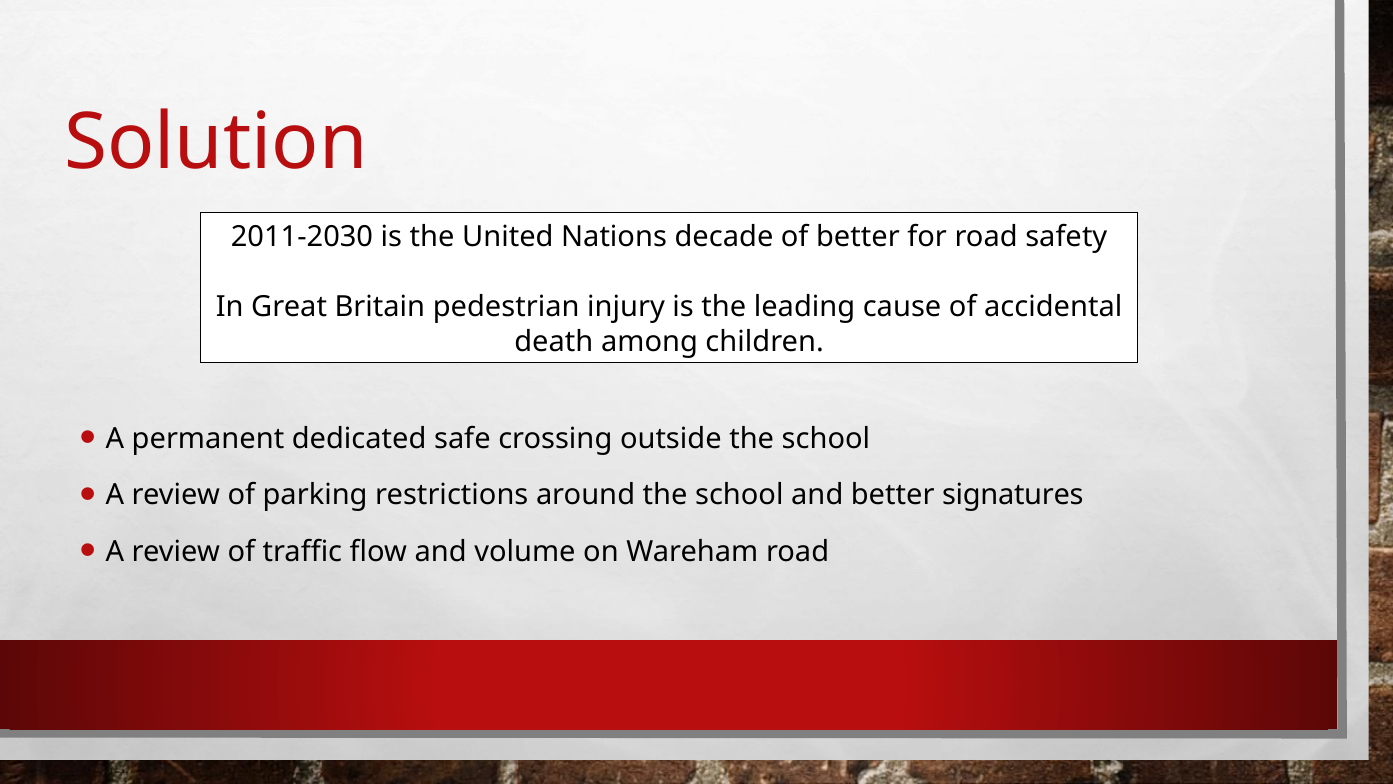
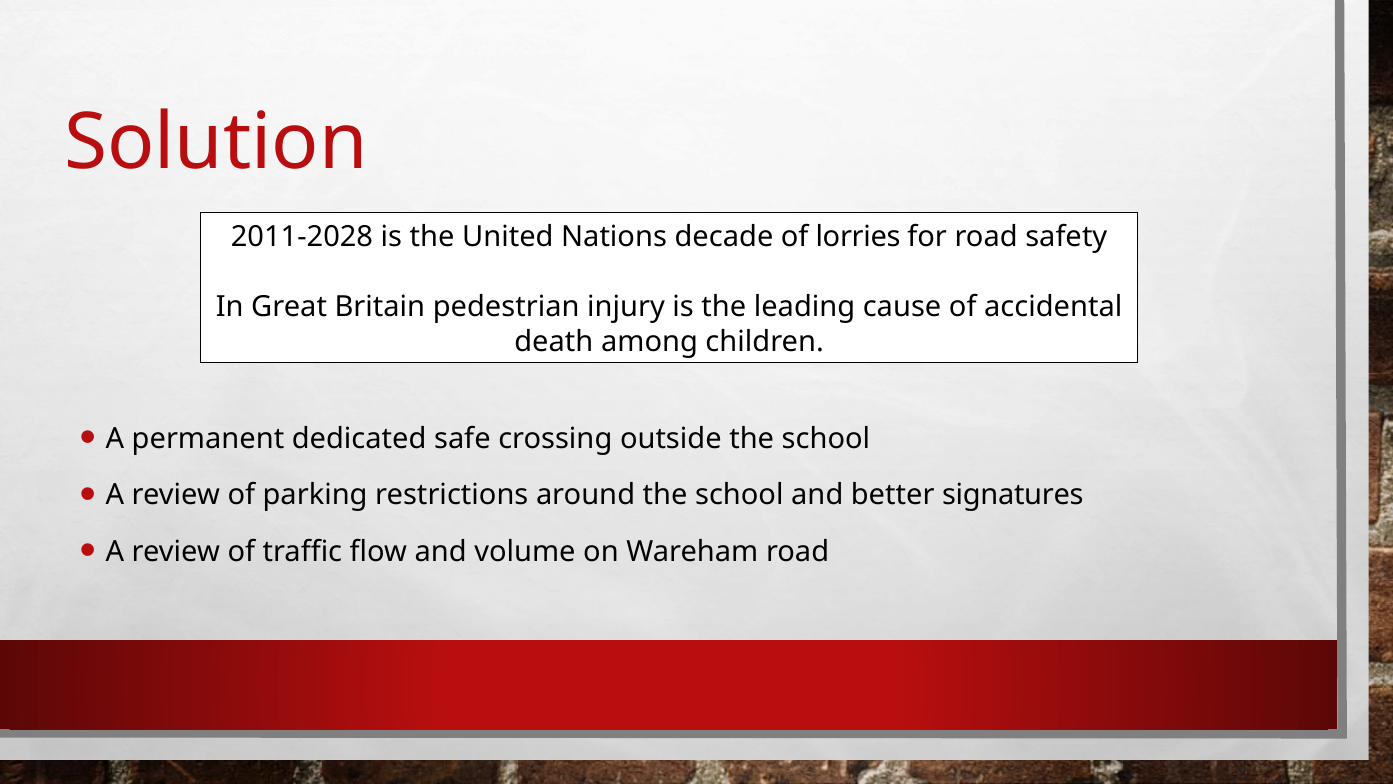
2011-2030: 2011-2030 -> 2011-2028
of better: better -> lorries
